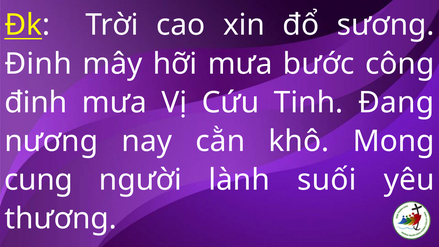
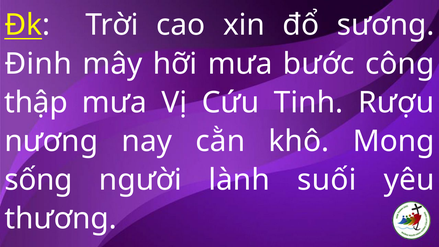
đinh at (36, 103): đinh -> thập
Đang: Đang -> Rượu
cung: cung -> sống
